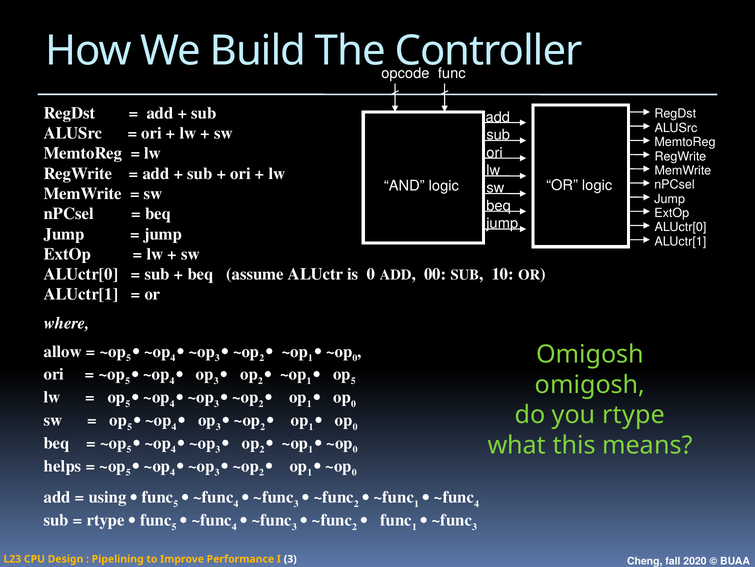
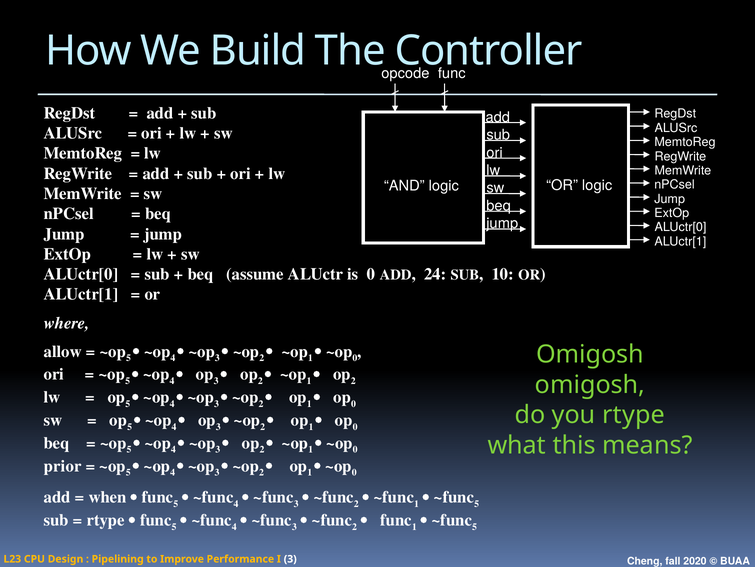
00: 00 -> 24
5 at (353, 380): 5 -> 2
helps: helps -> prior
using: using -> when
4 at (477, 503): 4 -> 5
3 at (474, 526): 3 -> 5
